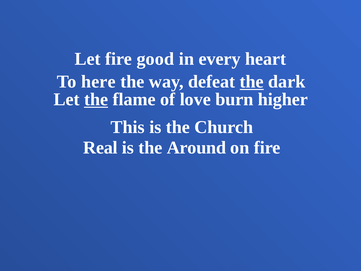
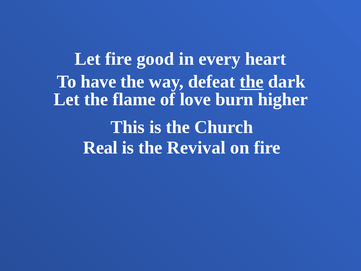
here: here -> have
the at (96, 99) underline: present -> none
Around: Around -> Revival
